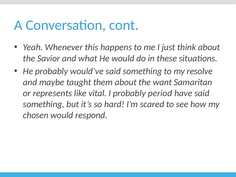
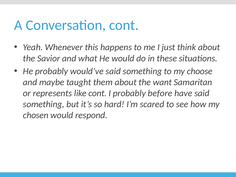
resolve: resolve -> choose
like vital: vital -> cont
period: period -> before
